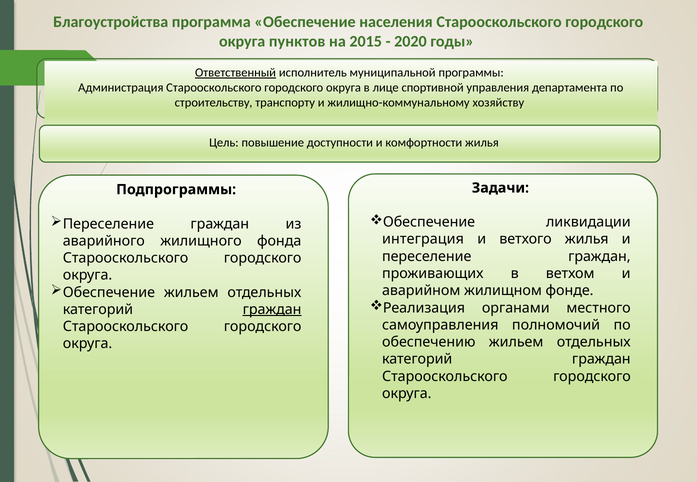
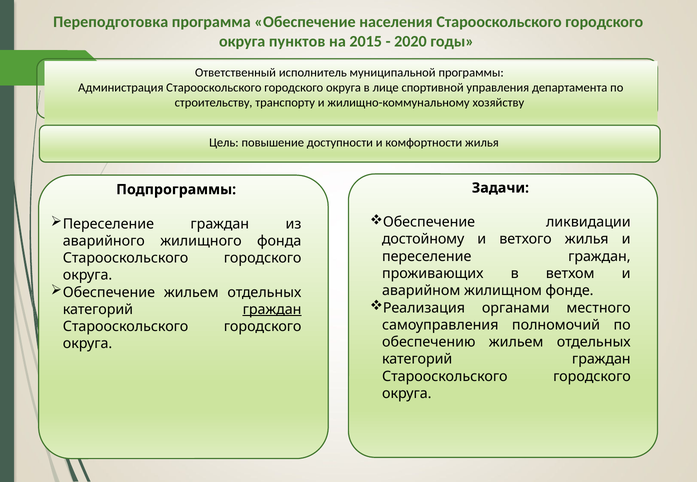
Благоустройства: Благоустройства -> Переподготовка
Ответственный underline: present -> none
интеграция: интеграция -> достойному
